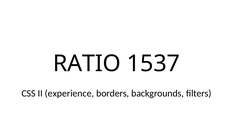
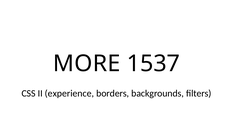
RATIO: RATIO -> MORE
